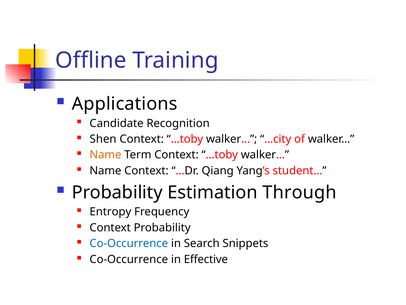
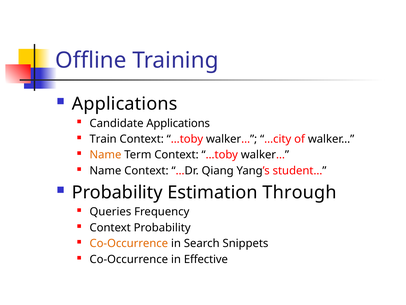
Candidate Recognition: Recognition -> Applications
Shen: Shen -> Train
Entropy: Entropy -> Queries
Co-Occurrence at (129, 243) colour: blue -> orange
